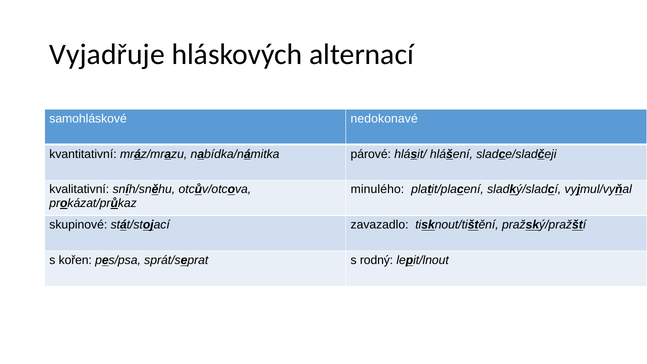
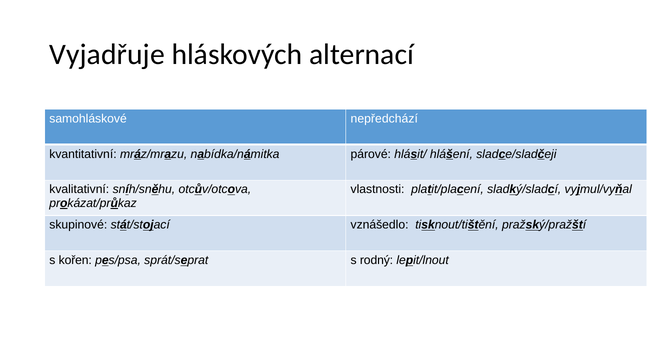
nedokonavé: nedokonavé -> nepředchází
minulého: minulého -> vlastnosti
zavazadlo: zavazadlo -> vznášedlo
